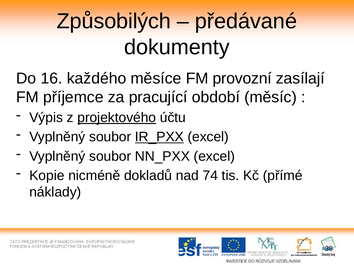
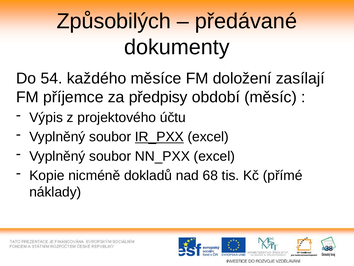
16: 16 -> 54
provozní: provozní -> doložení
pracující: pracující -> předpisy
projektového underline: present -> none
74: 74 -> 68
